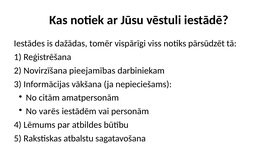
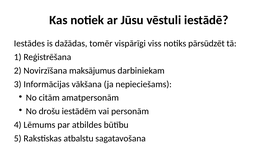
pieejamības: pieejamības -> maksājumus
varēs: varēs -> drošu
